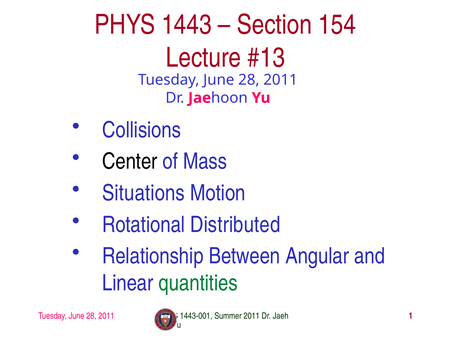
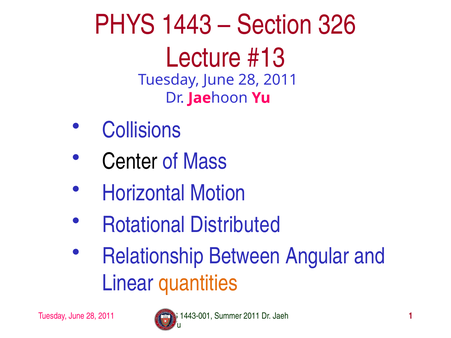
154: 154 -> 326
Situations: Situations -> Horizontal
quantities colour: green -> orange
